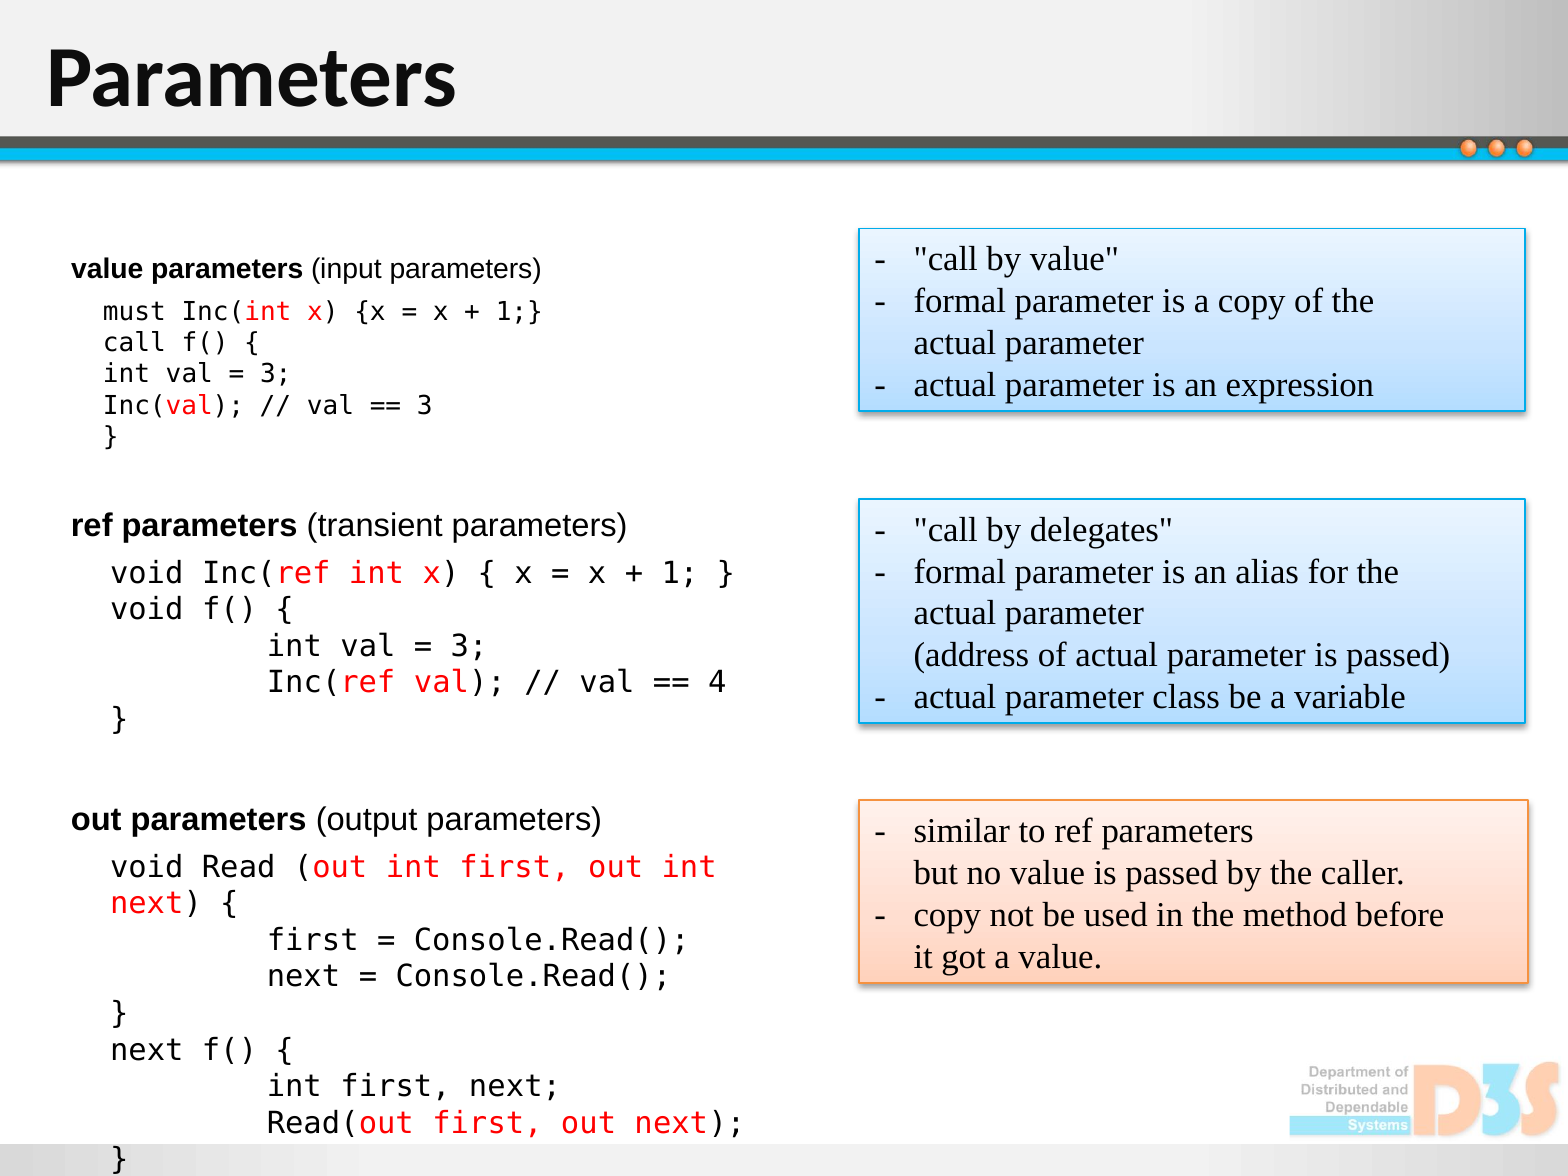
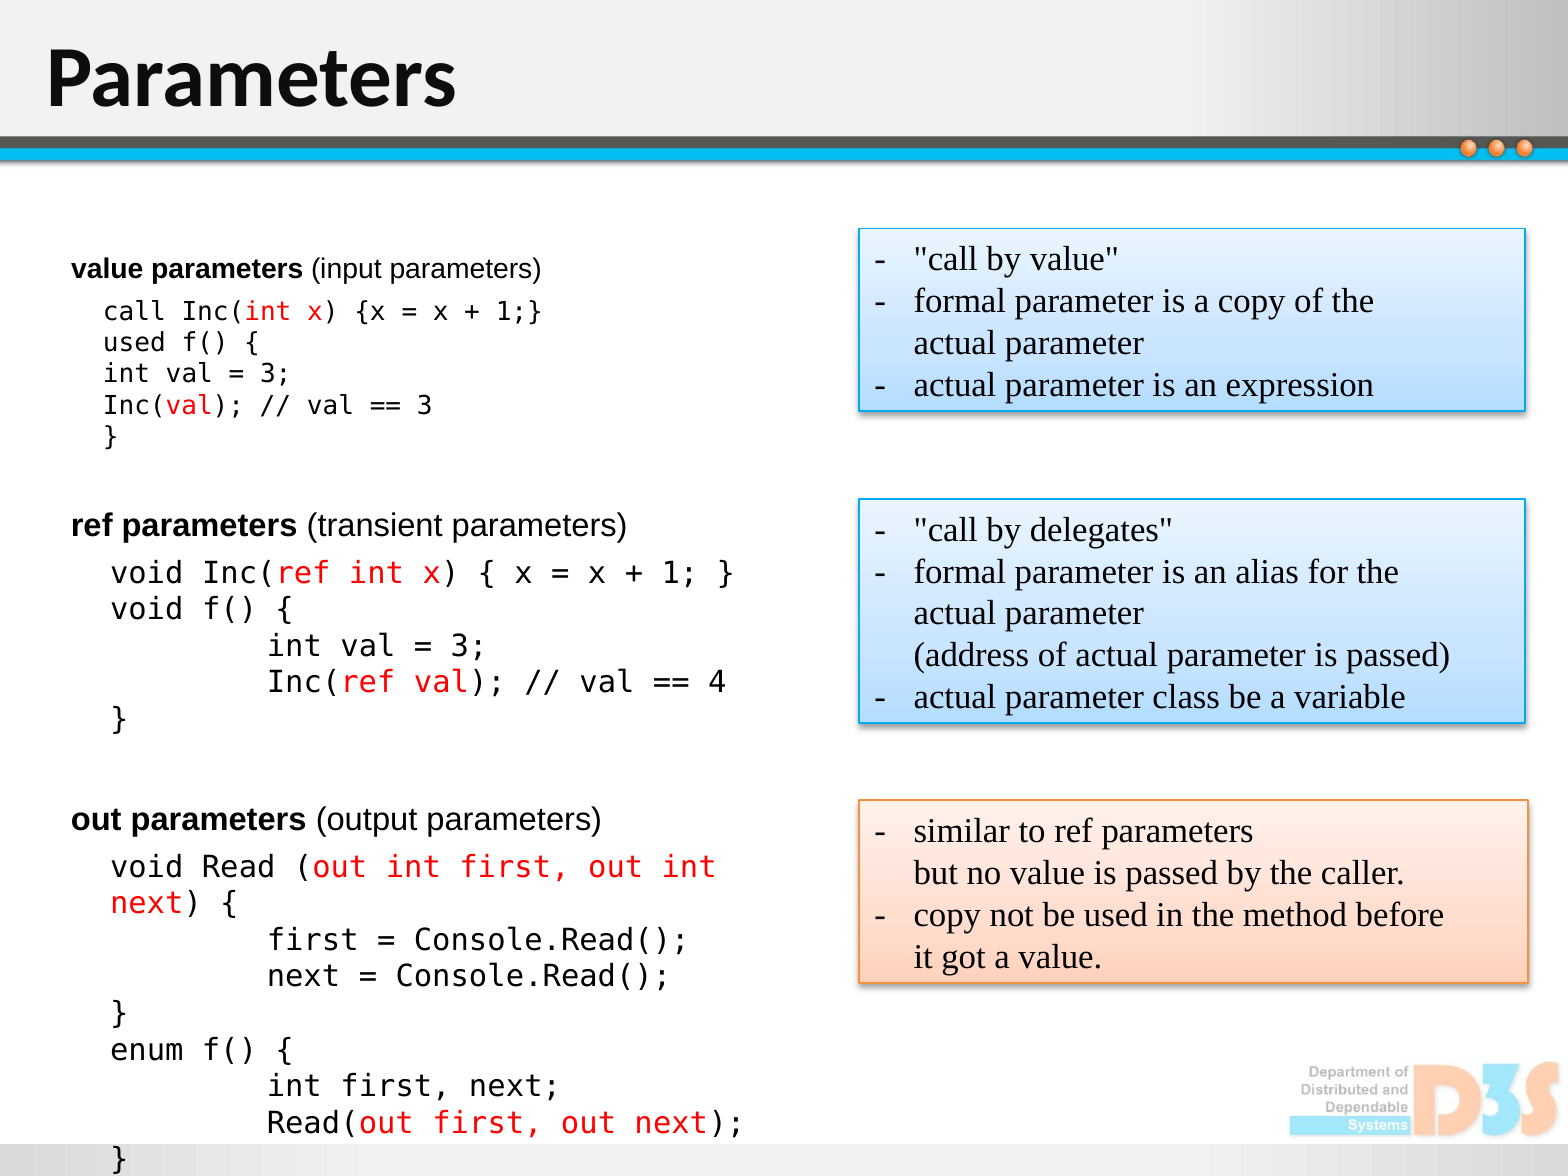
must at (134, 311): must -> call
call at (134, 343): call -> used
next at (147, 1050): next -> enum
